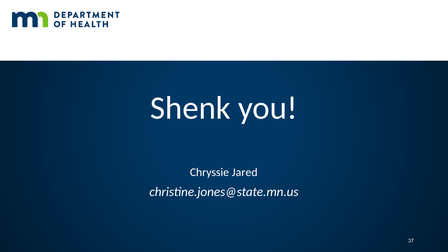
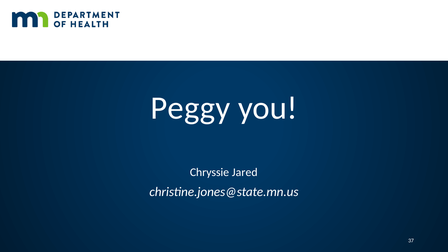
Shenk: Shenk -> Peggy
